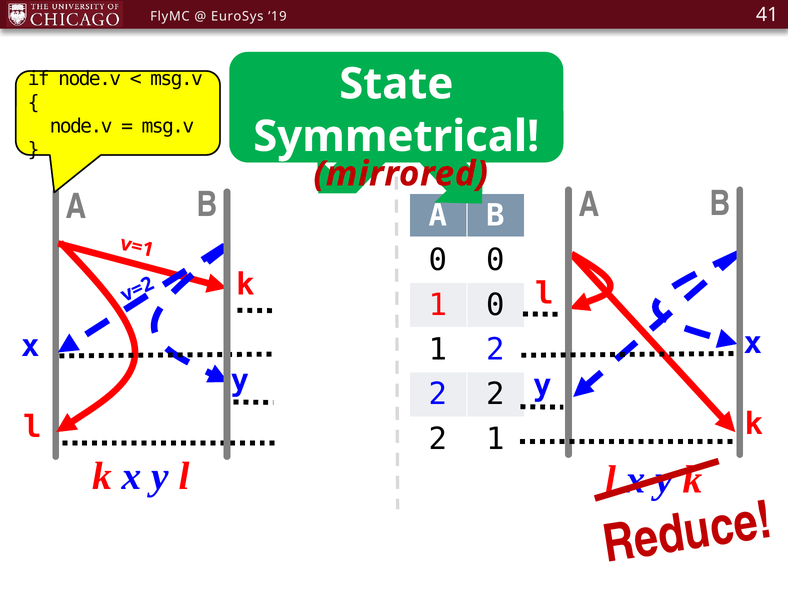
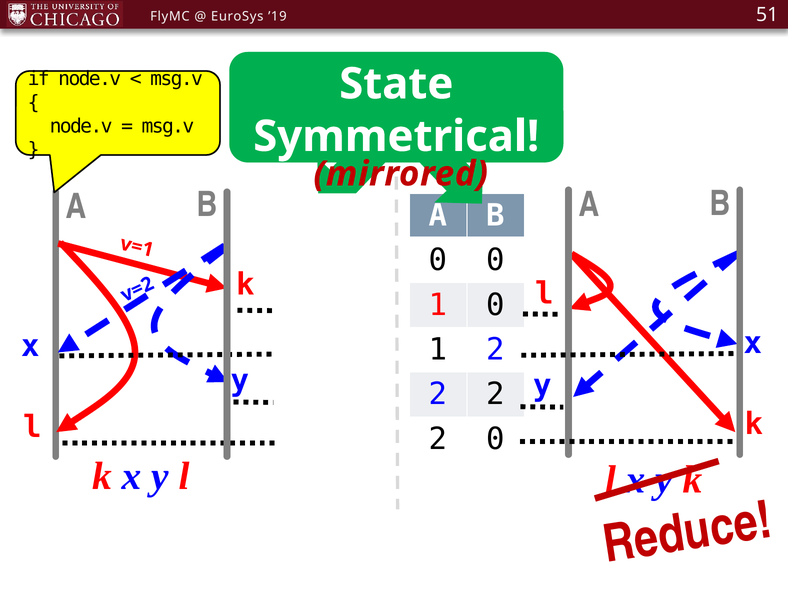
41: 41 -> 51
1 at (496, 439): 1 -> 0
